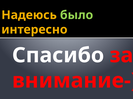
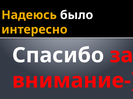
было colour: light green -> white
